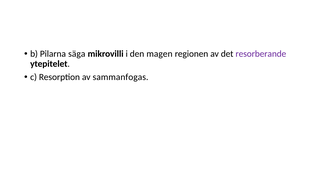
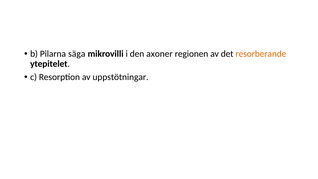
magen: magen -> axoner
resorberande colour: purple -> orange
sammanfogas: sammanfogas -> uppstötningar
